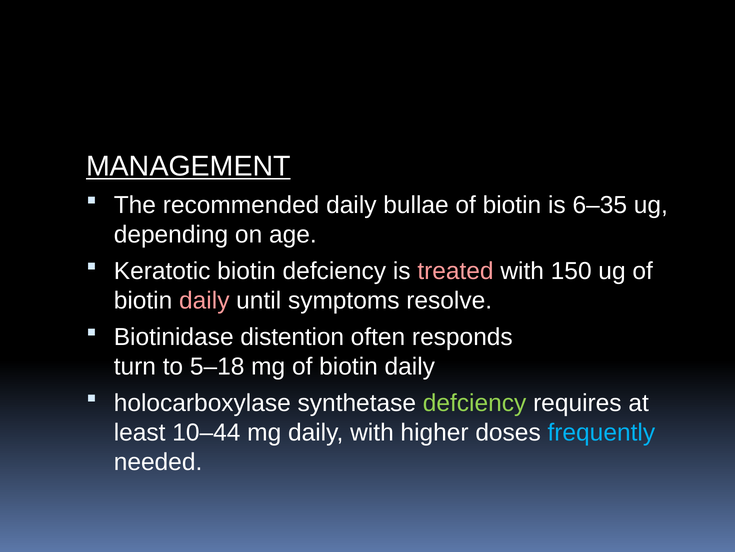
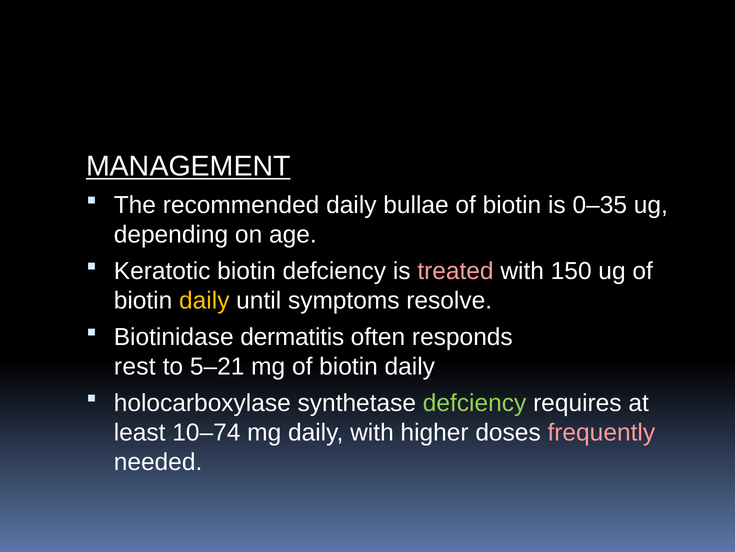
6–35: 6–35 -> 0–35
daily at (204, 300) colour: pink -> yellow
distention: distention -> dermatitis
turn: turn -> rest
5–18: 5–18 -> 5–21
10–44: 10–44 -> 10–74
frequently colour: light blue -> pink
